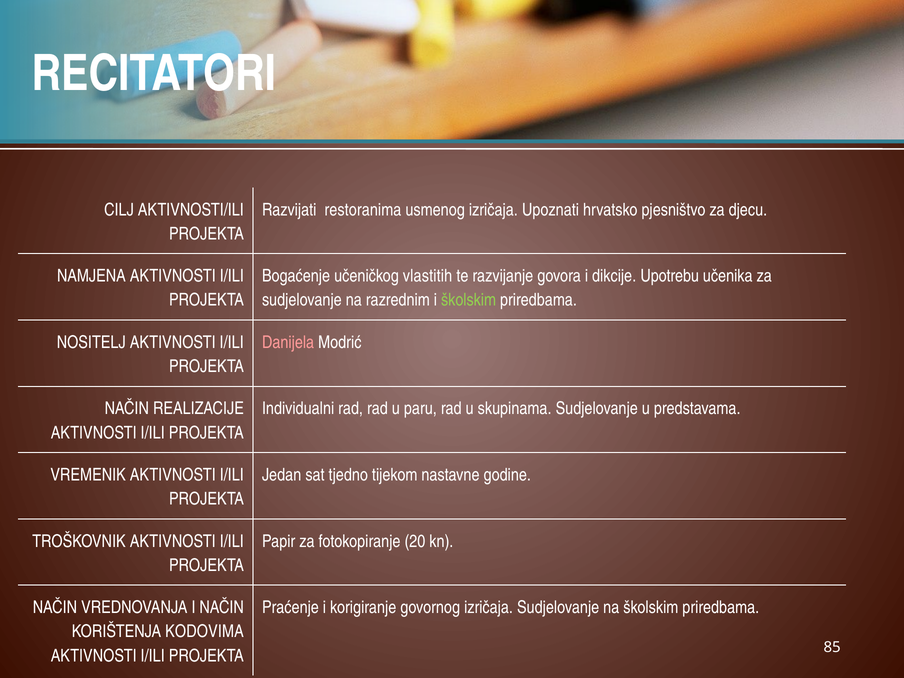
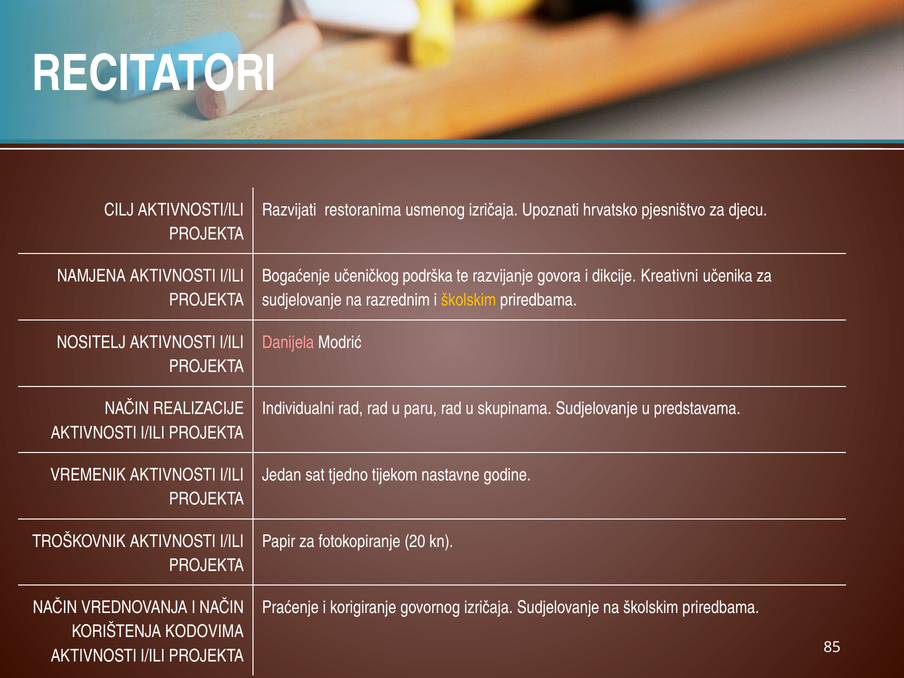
vlastitih: vlastitih -> podrška
Upotrebu: Upotrebu -> Kreativni
školskim at (469, 300) colour: light green -> yellow
